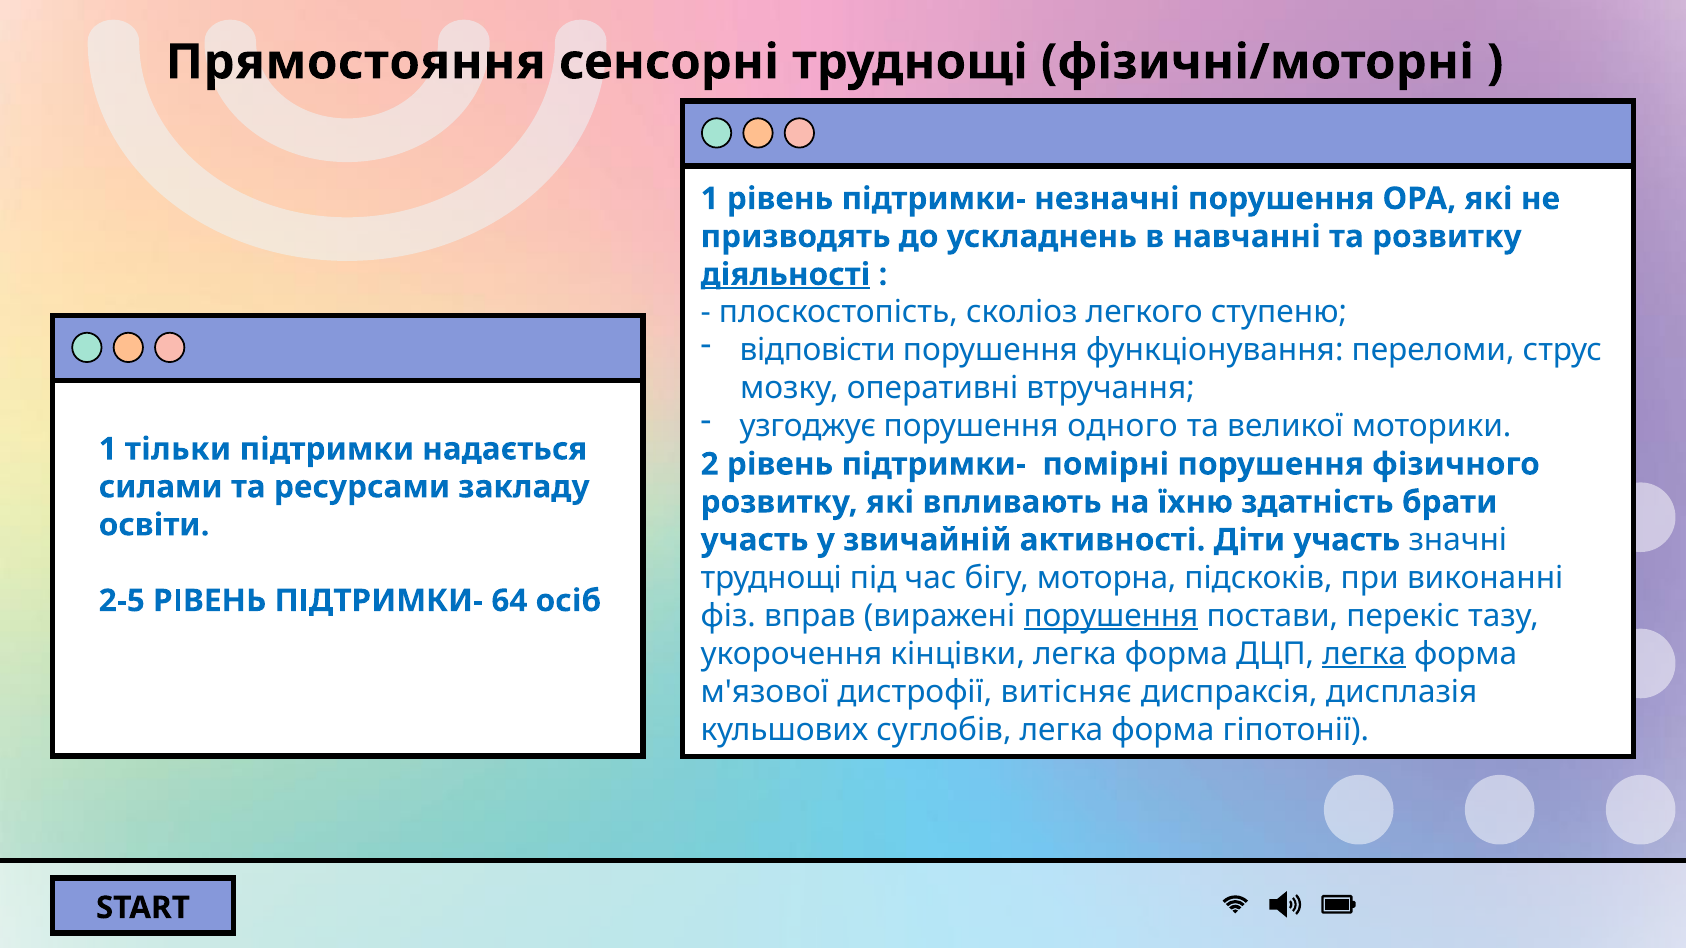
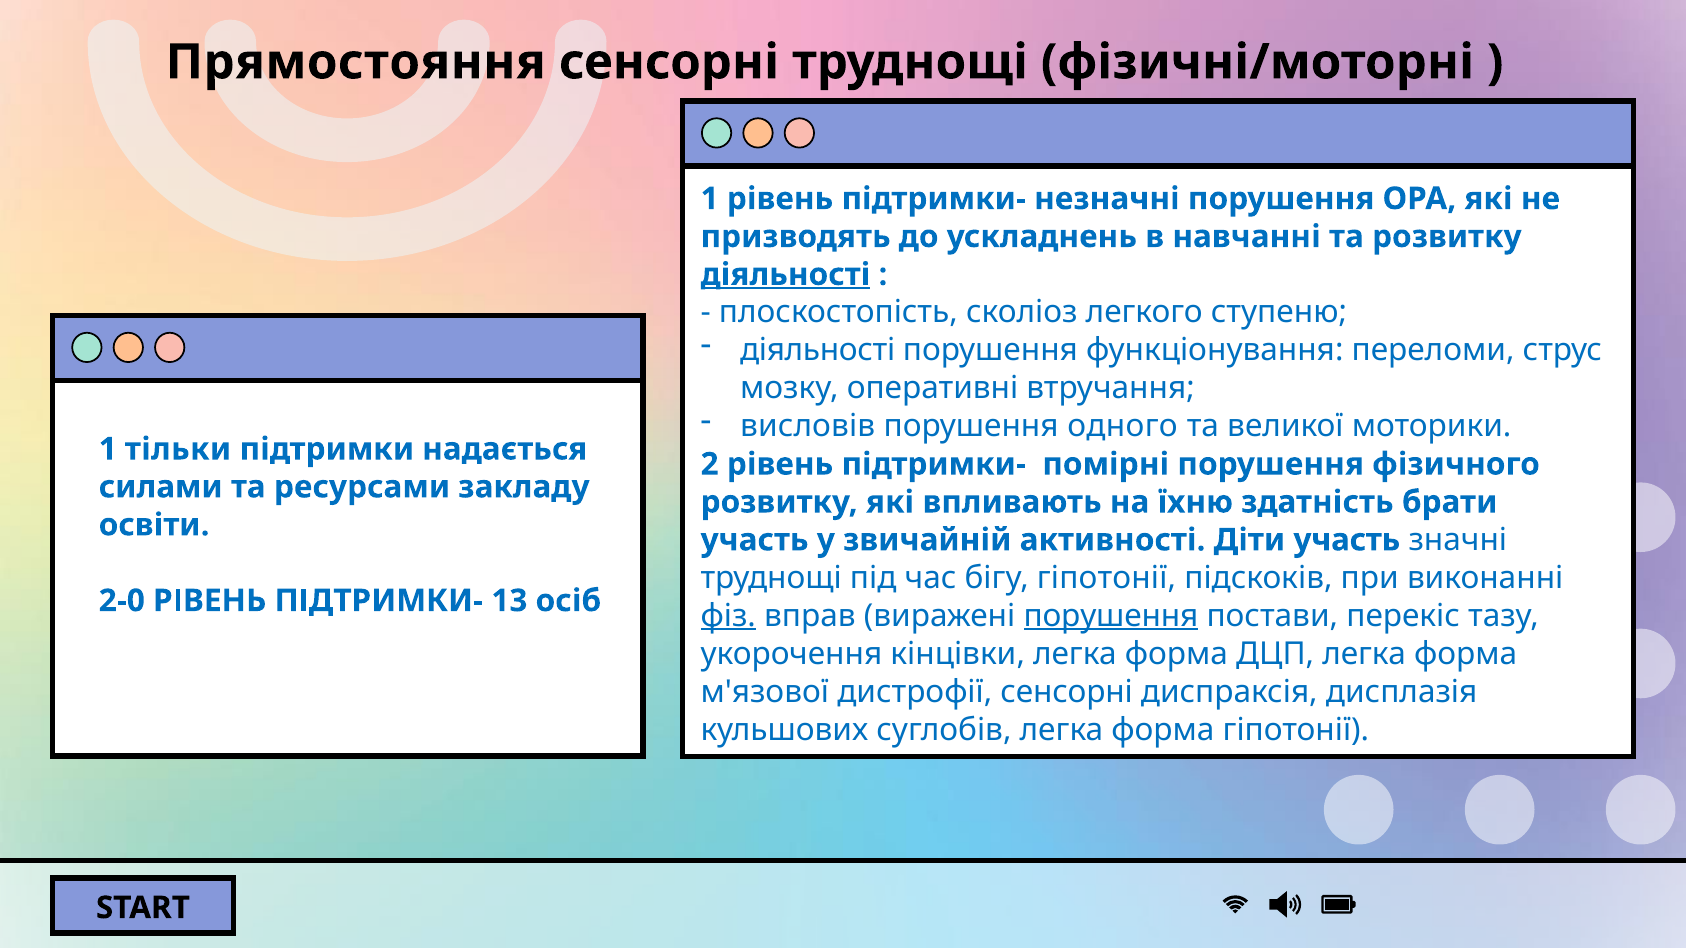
відповісти at (818, 351): відповісти -> діяльності
узгоджує: узгоджує -> висловів
бігу моторна: моторна -> гіпотонії
2-5: 2-5 -> 2-0
64: 64 -> 13
фіз underline: none -> present
легка at (1364, 654) underline: present -> none
дистрофії витісняє: витісняє -> сенсорні
